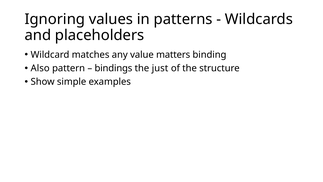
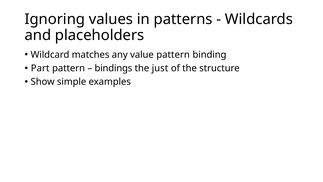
value matters: matters -> pattern
Also: Also -> Part
